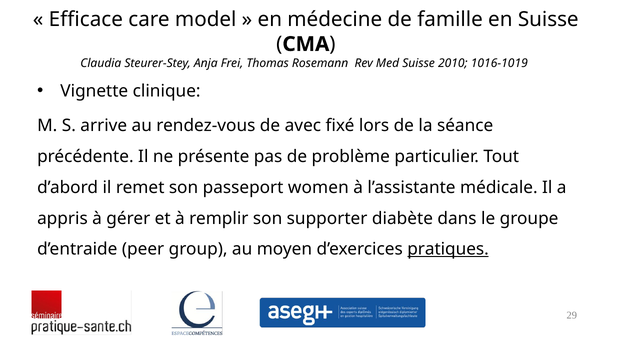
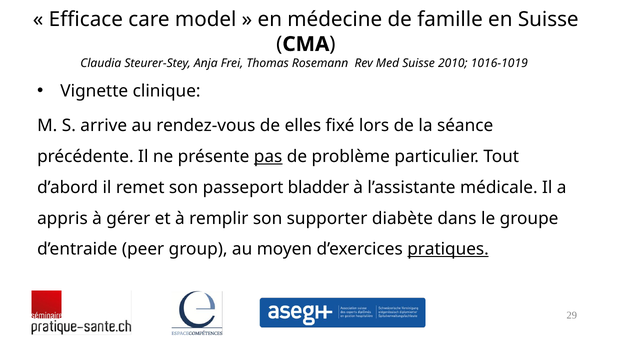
avec: avec -> elles
pas underline: none -> present
women: women -> bladder
